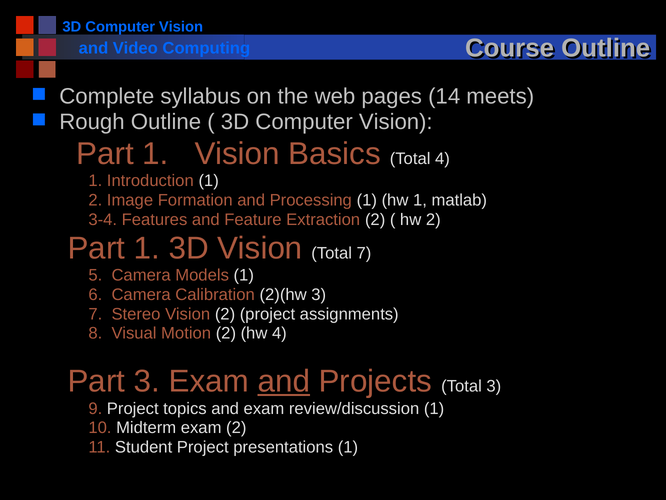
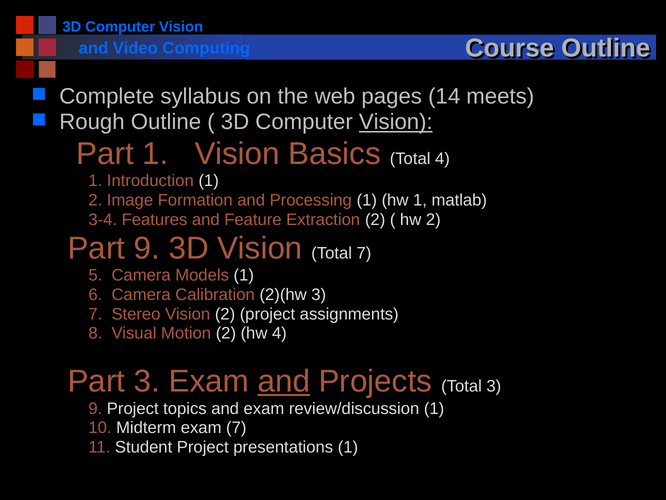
Vision at (396, 122) underline: none -> present
1 at (147, 248): 1 -> 9
exam 2: 2 -> 7
